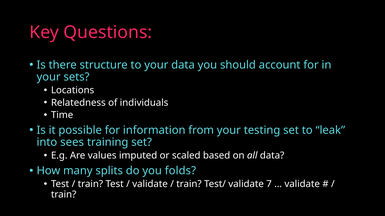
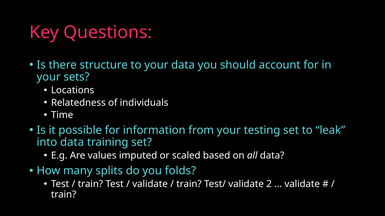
into sees: sees -> data
7: 7 -> 2
